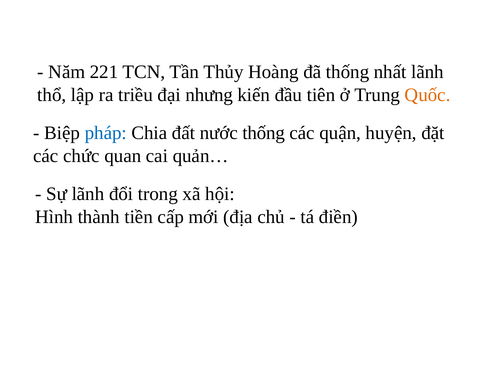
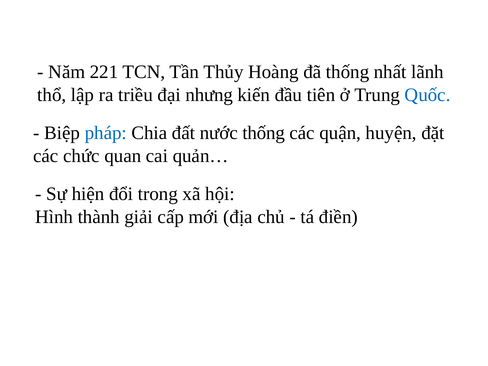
Quốc colour: orange -> blue
Sự lãnh: lãnh -> hiện
tiền: tiền -> giải
